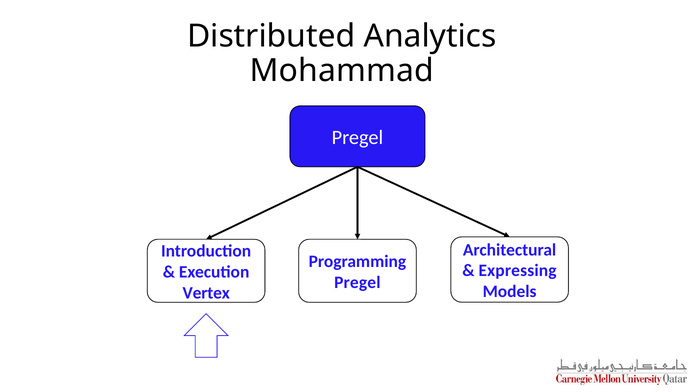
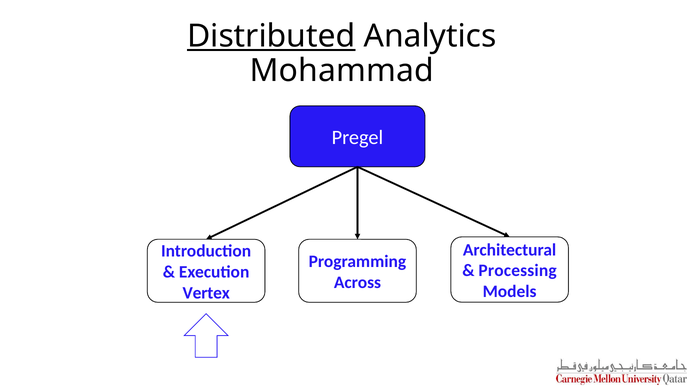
Distributed underline: none -> present
Expressing: Expressing -> Processing
Pregel at (357, 282): Pregel -> Across
